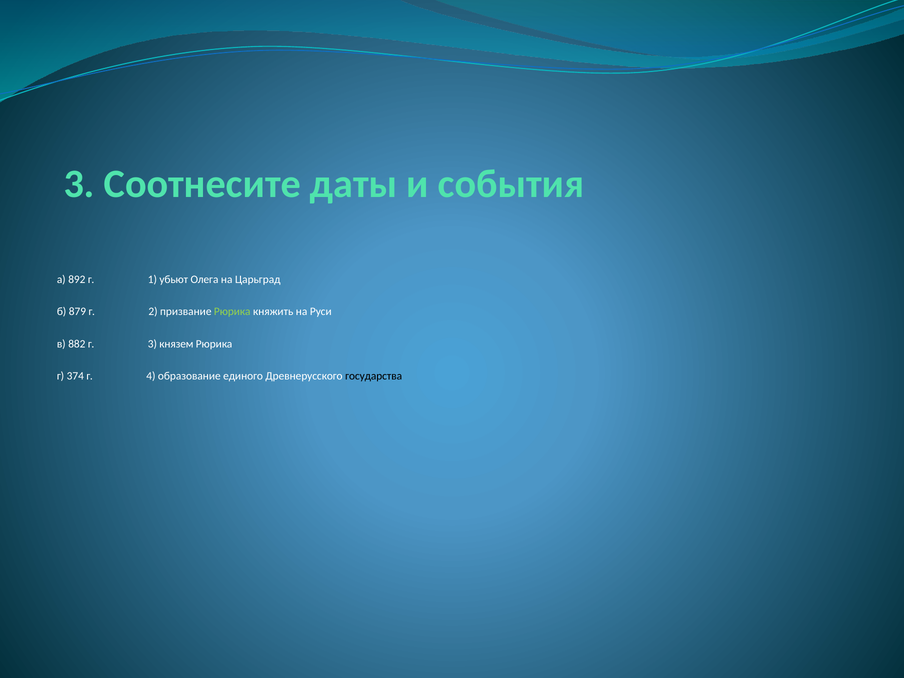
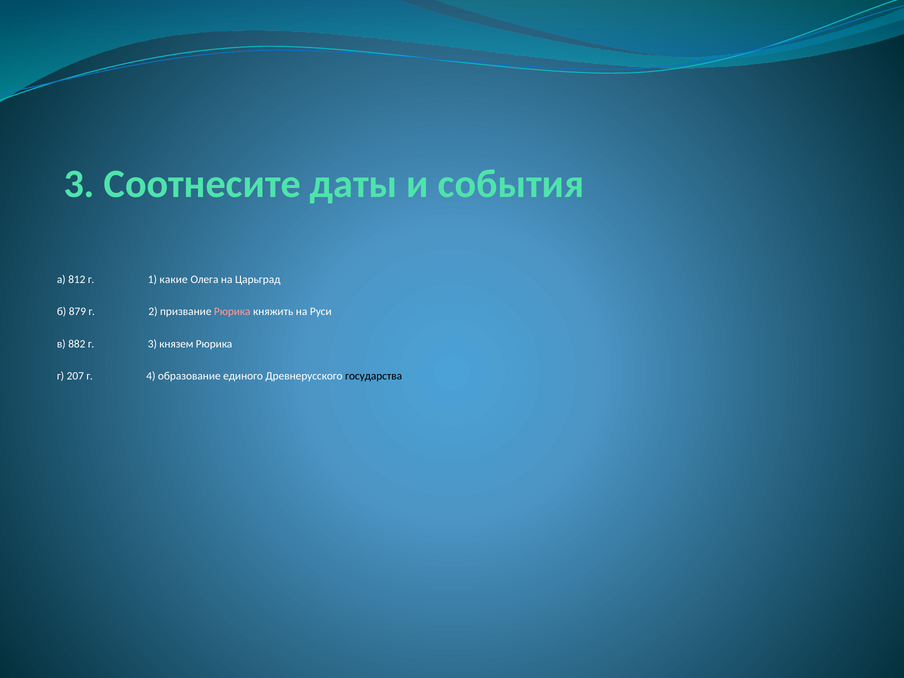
892: 892 -> 812
убьют: убьют -> какие
Рюрика at (232, 312) colour: light green -> pink
374: 374 -> 207
